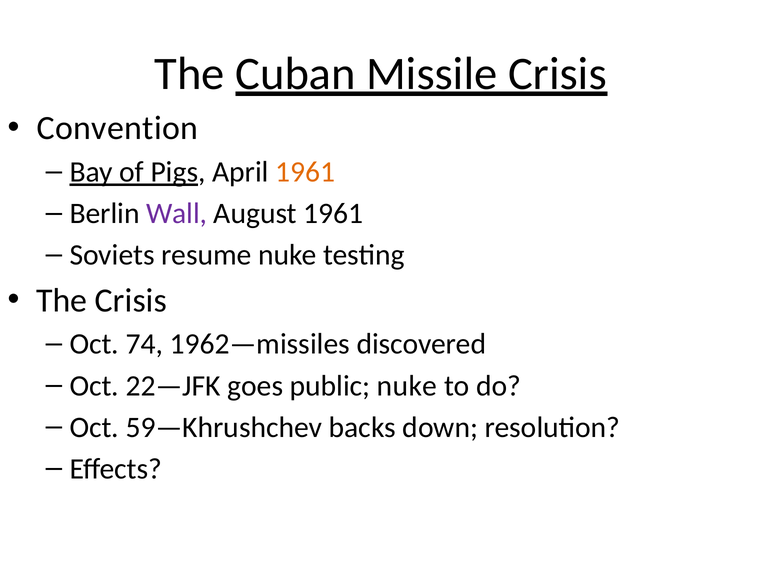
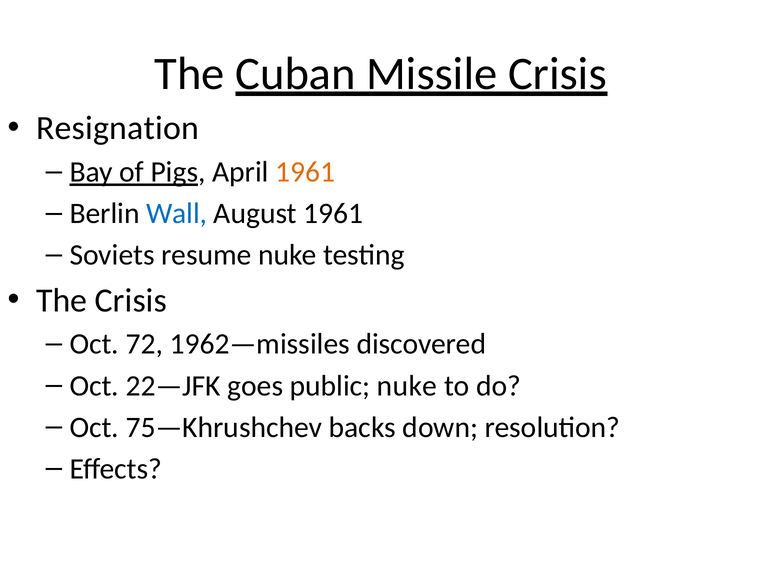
Convention: Convention -> Resignation
Wall colour: purple -> blue
74: 74 -> 72
59—Khrushchev: 59—Khrushchev -> 75—Khrushchev
